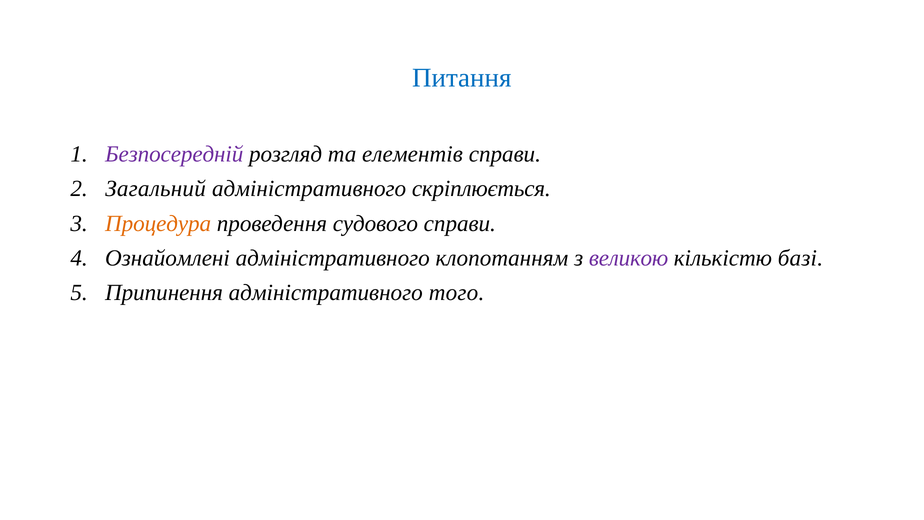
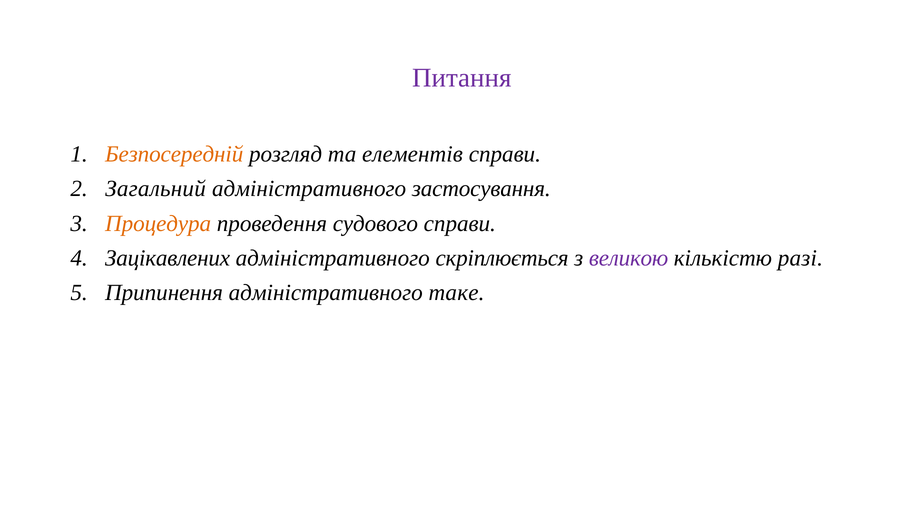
Питання colour: blue -> purple
Безпосередній colour: purple -> orange
скріплюється: скріплюється -> застосування
Ознайомлені: Ознайомлені -> Зацікавлених
клопотанням: клопотанням -> скріплюється
базі: базі -> разі
того: того -> таке
